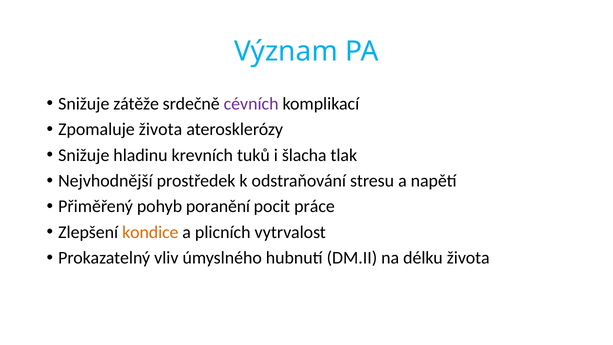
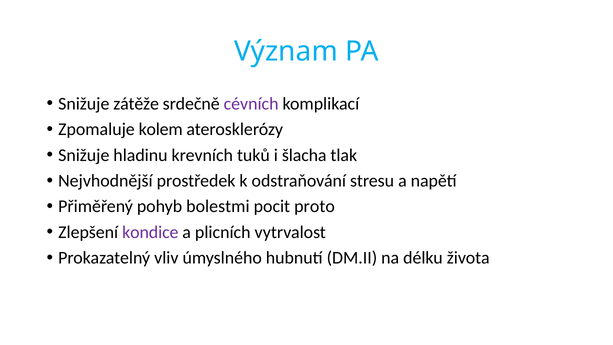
Zpomaluje života: života -> kolem
poranění: poranění -> bolestmi
práce: práce -> proto
kondice colour: orange -> purple
